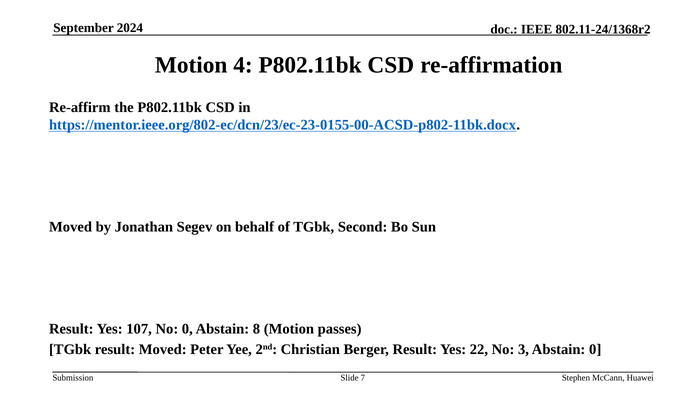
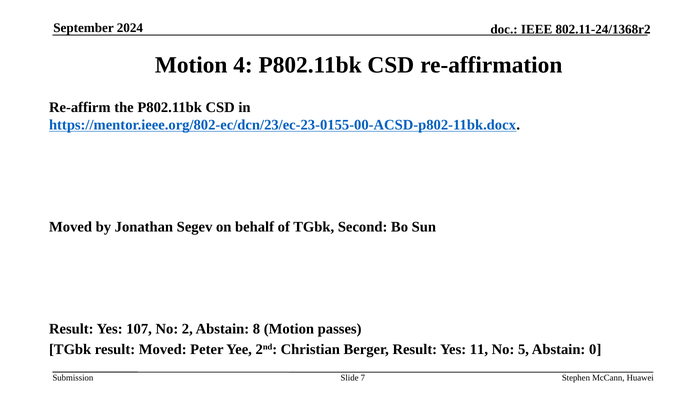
No 0: 0 -> 2
22: 22 -> 11
3: 3 -> 5
